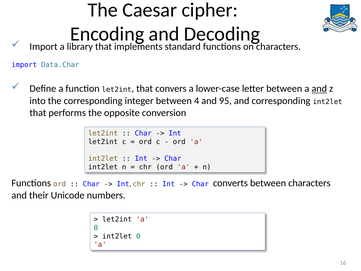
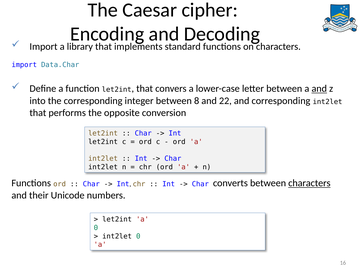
4: 4 -> 8
95: 95 -> 22
characters at (309, 183) underline: none -> present
